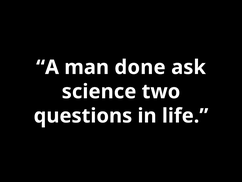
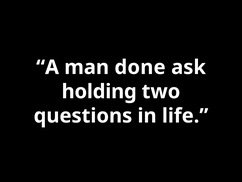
science: science -> holding
